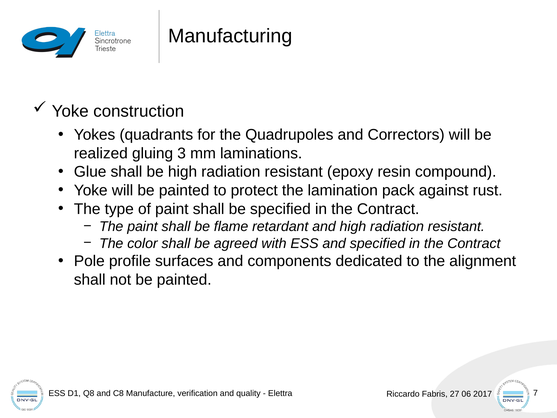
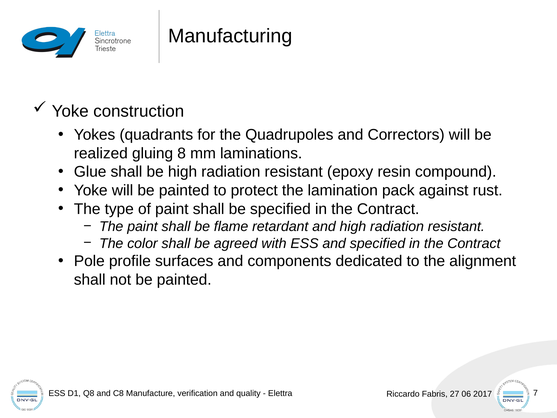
3: 3 -> 8
